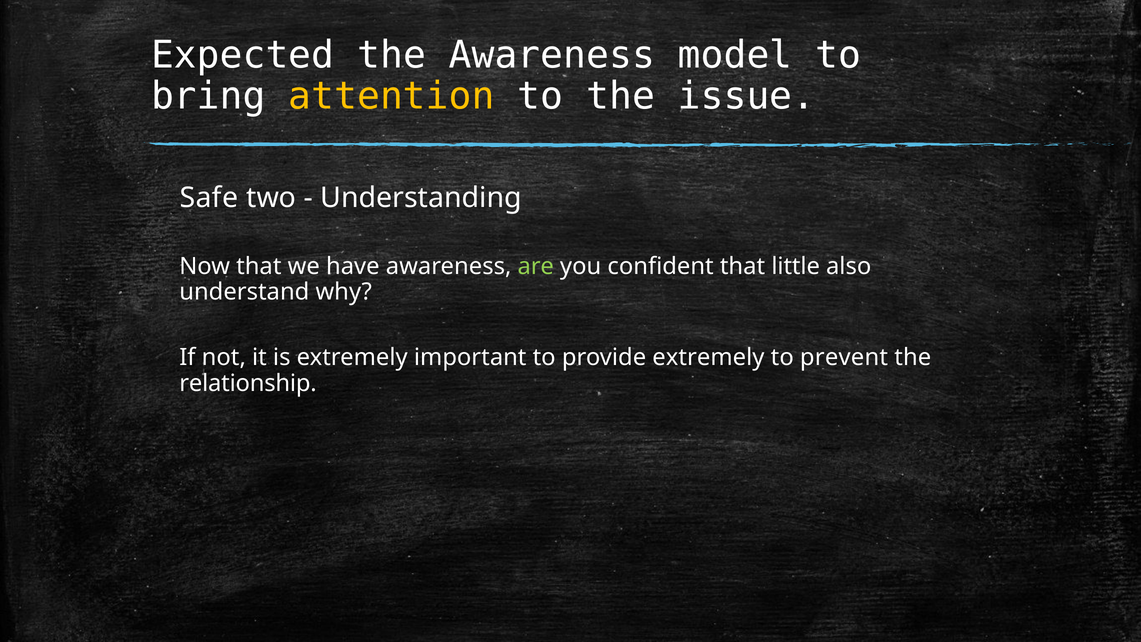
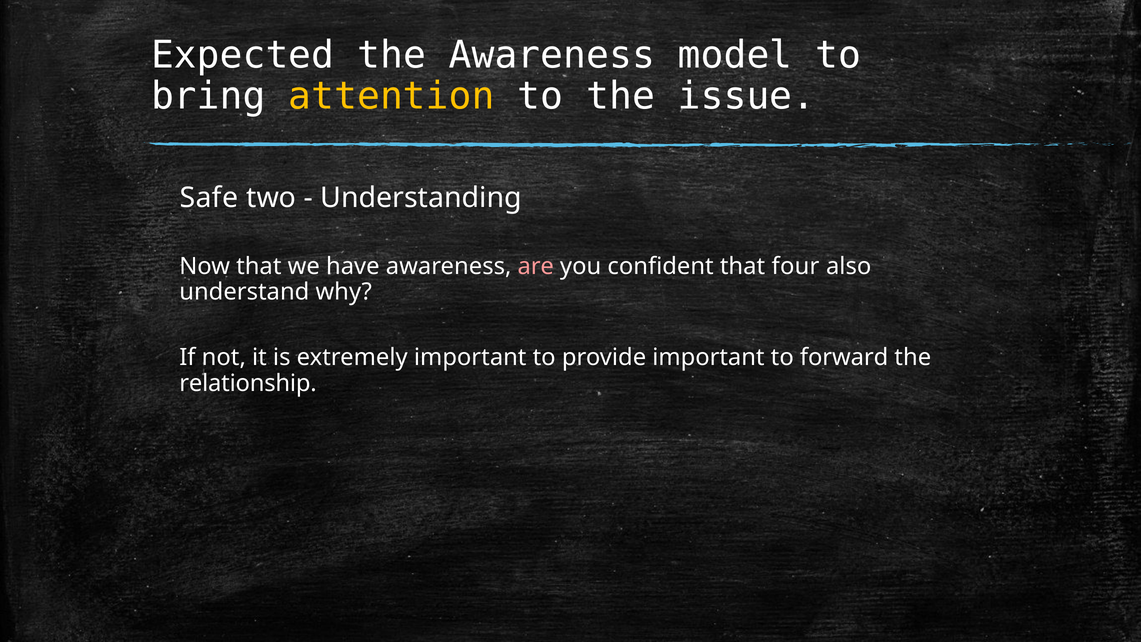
are colour: light green -> pink
little: little -> four
provide extremely: extremely -> important
prevent: prevent -> forward
